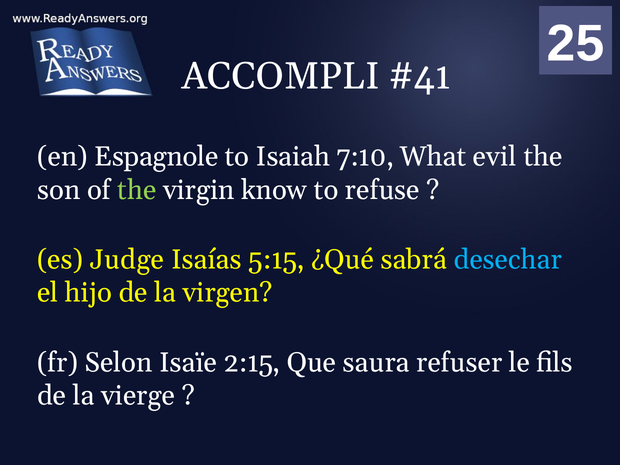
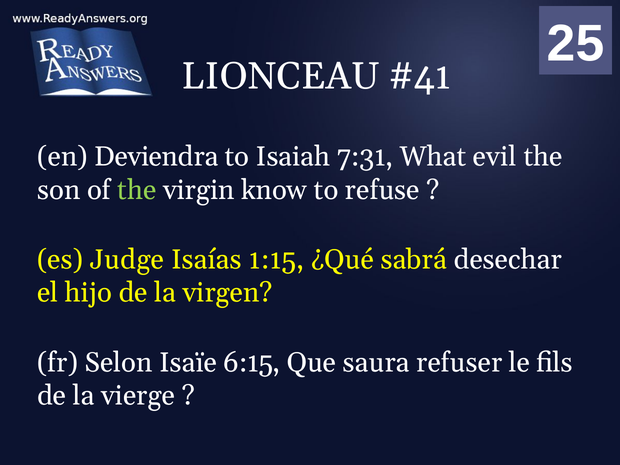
ACCOMPLI: ACCOMPLI -> LIONCEAU
Espagnole: Espagnole -> Deviendra
7:10: 7:10 -> 7:31
5:15: 5:15 -> 1:15
desechar colour: light blue -> white
2:15: 2:15 -> 6:15
